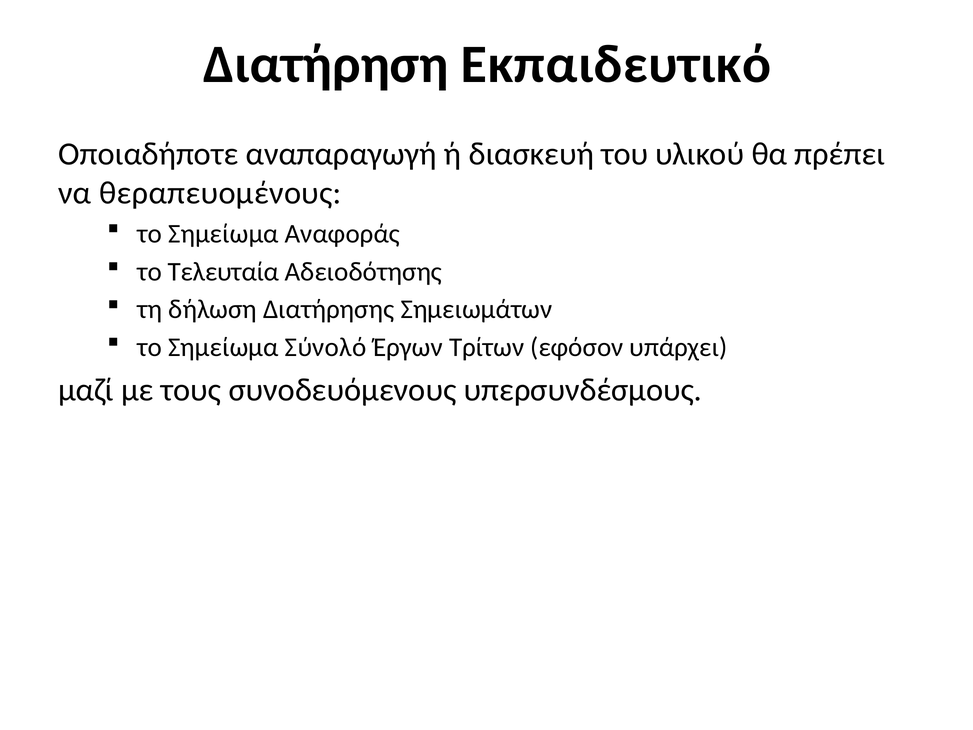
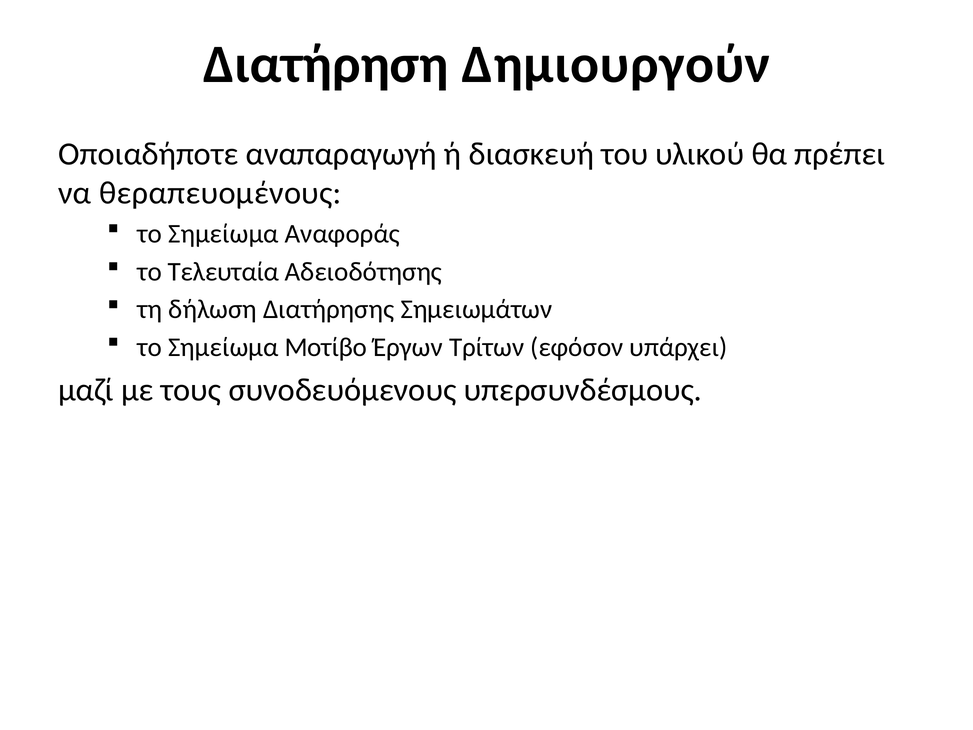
Εκπαιδευτικό: Εκπαιδευτικό -> Δημιουργούν
Σύνολό: Σύνολό -> Μοτίβο
